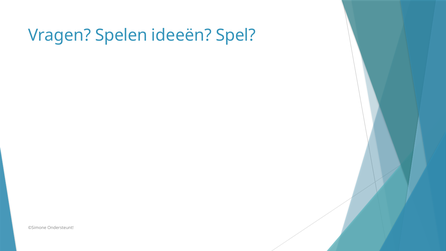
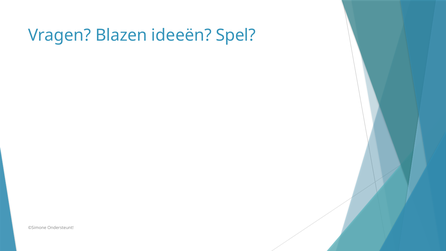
Spelen: Spelen -> Blazen
